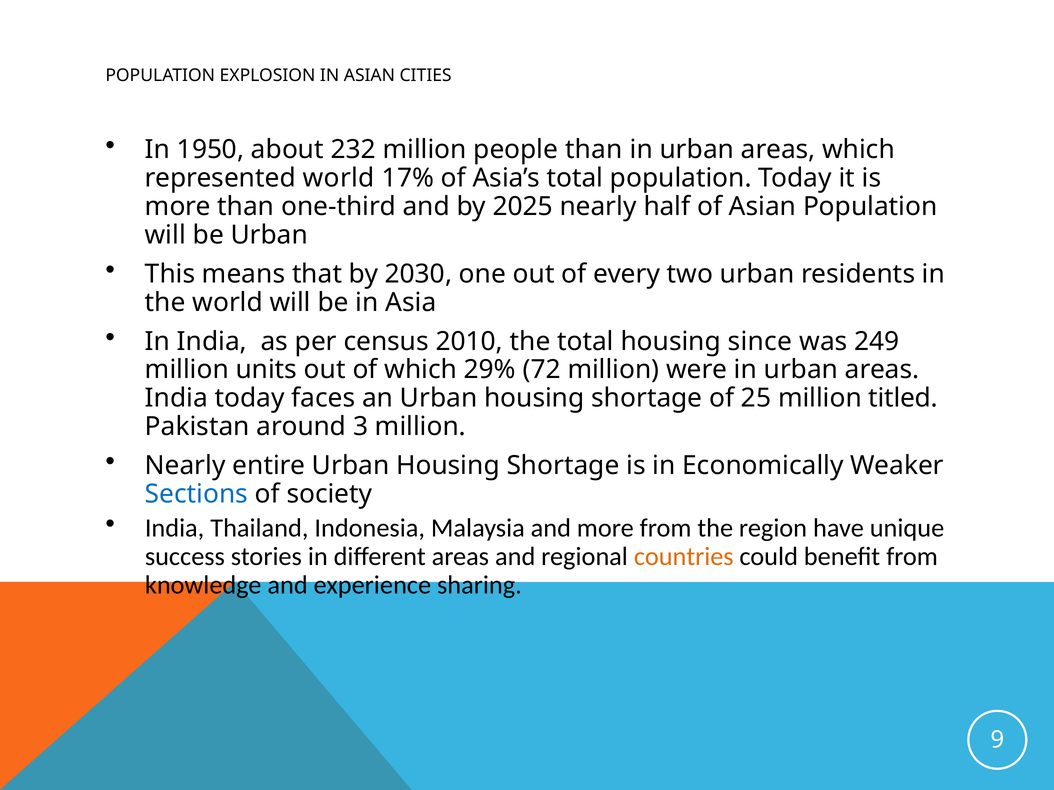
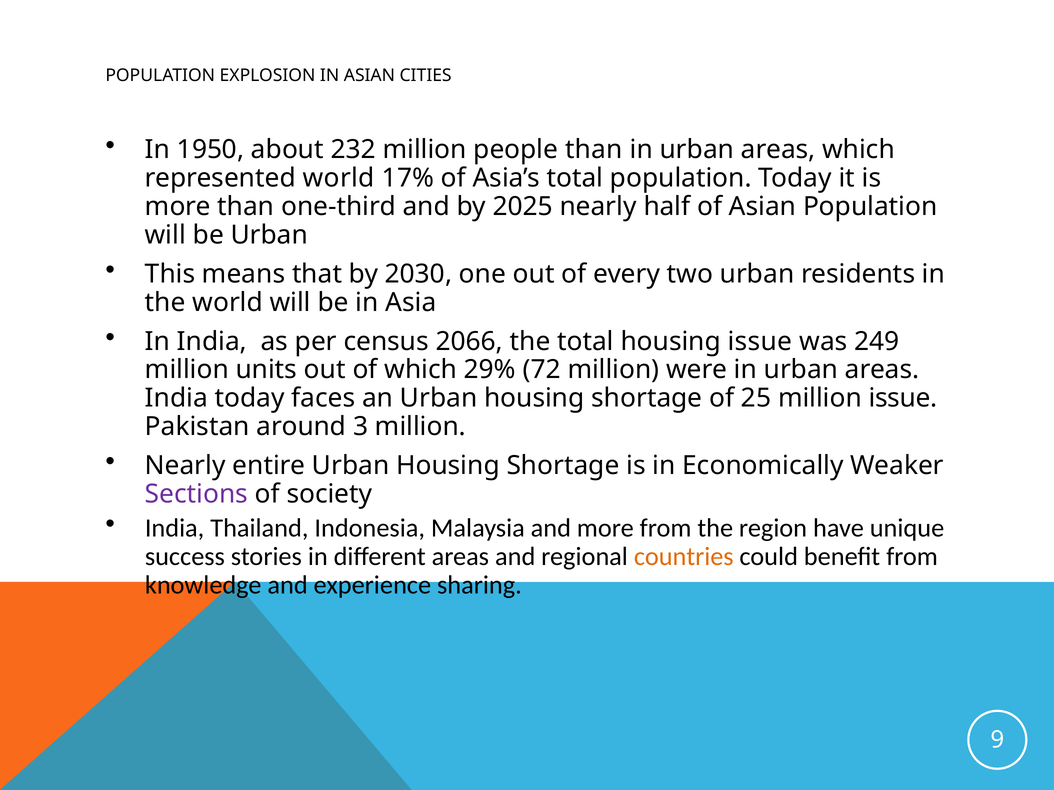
2010: 2010 -> 2066
housing since: since -> issue
million titled: titled -> issue
Sections colour: blue -> purple
